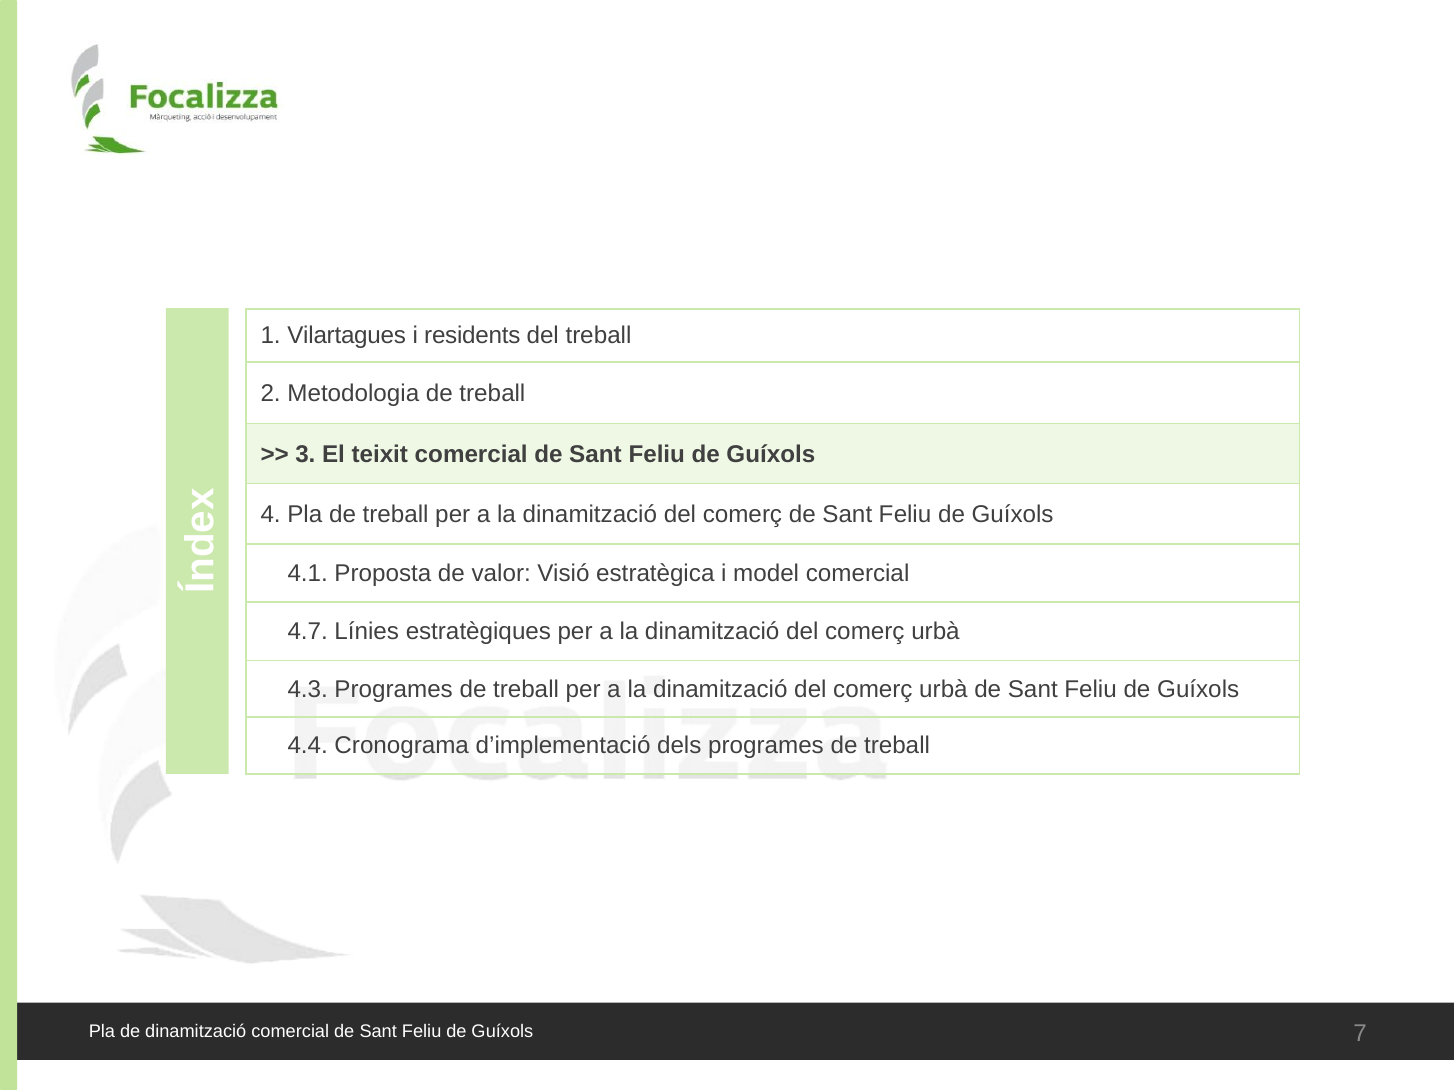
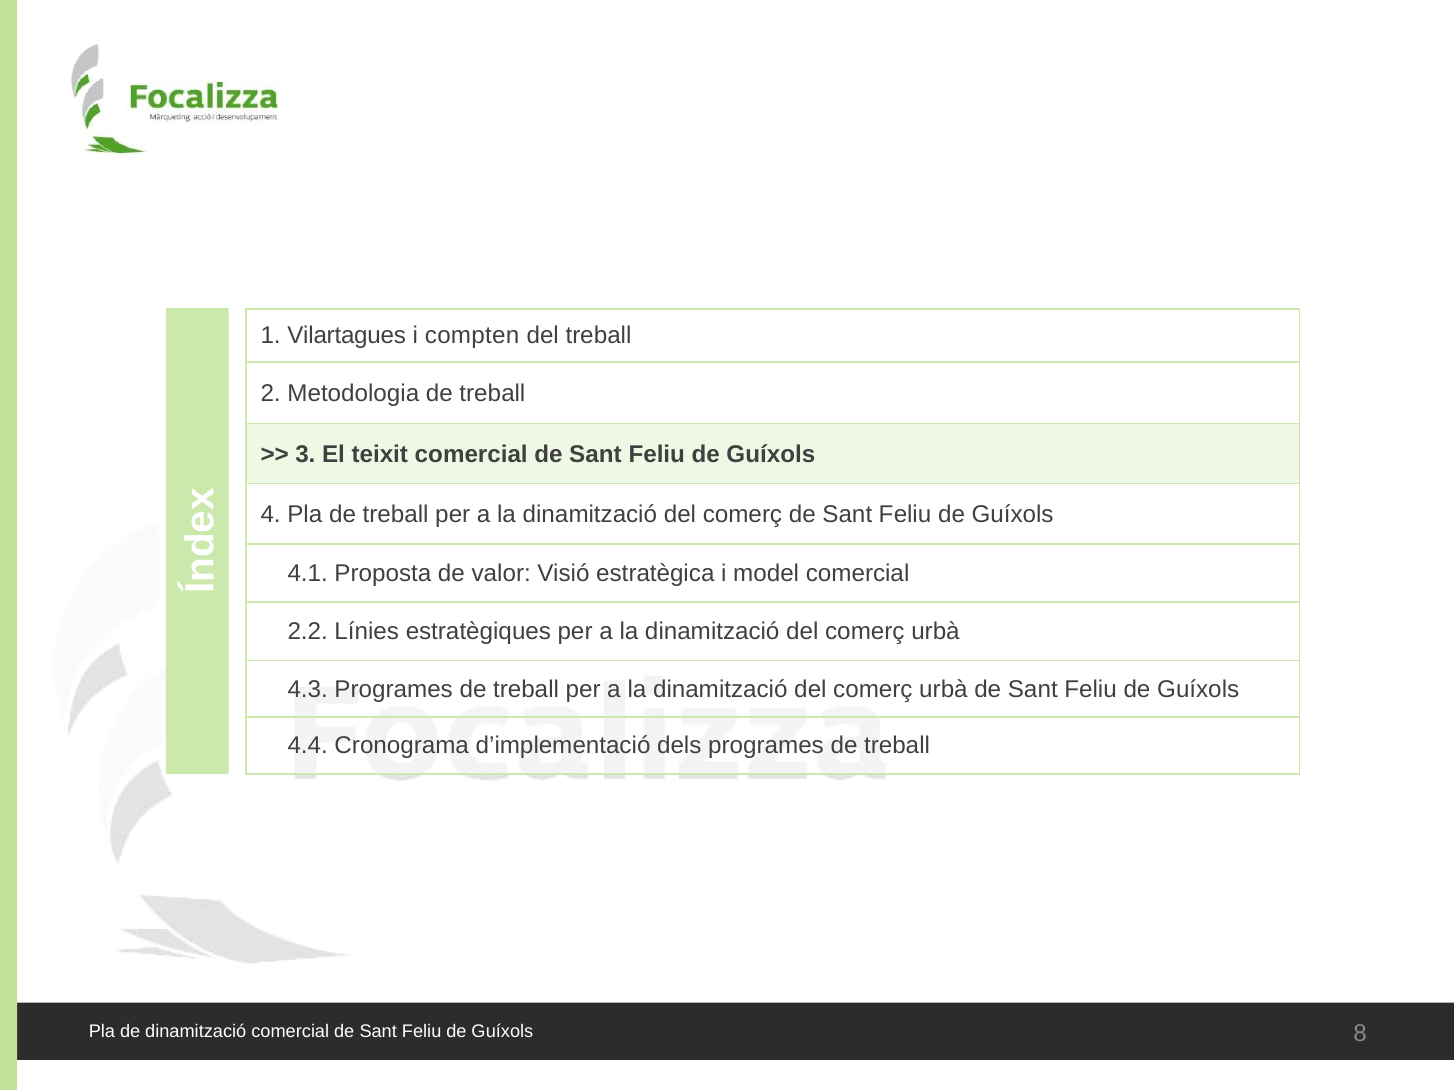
residents: residents -> compten
4.7: 4.7 -> 2.2
7: 7 -> 8
